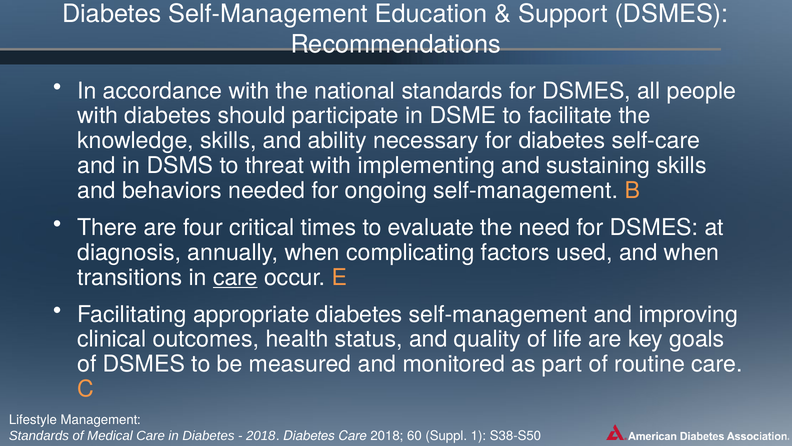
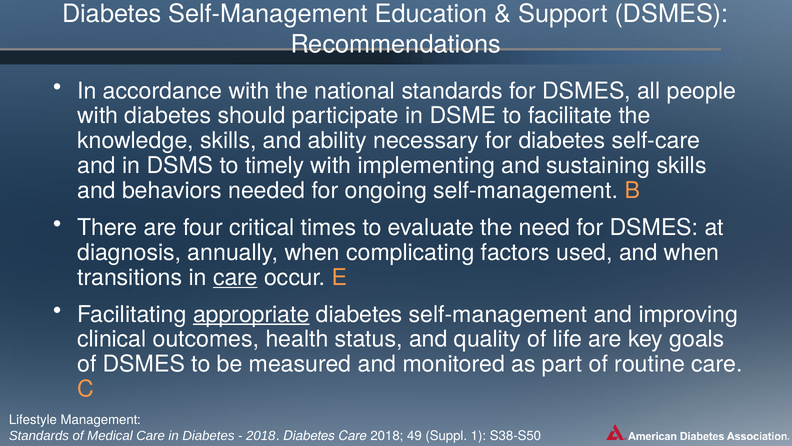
threat: threat -> timely
appropriate underline: none -> present
60: 60 -> 49
